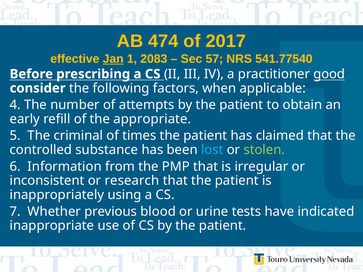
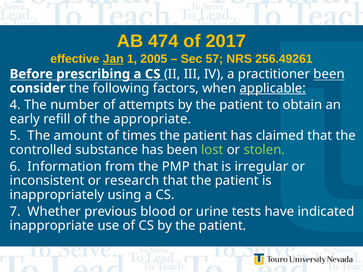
2083: 2083 -> 2005
541.77540: 541.77540 -> 256.49261
practitioner good: good -> been
applicable underline: none -> present
criminal: criminal -> amount
lost colour: light blue -> light green
